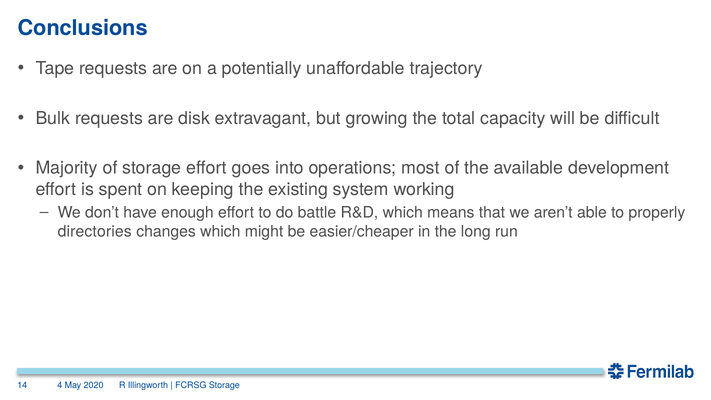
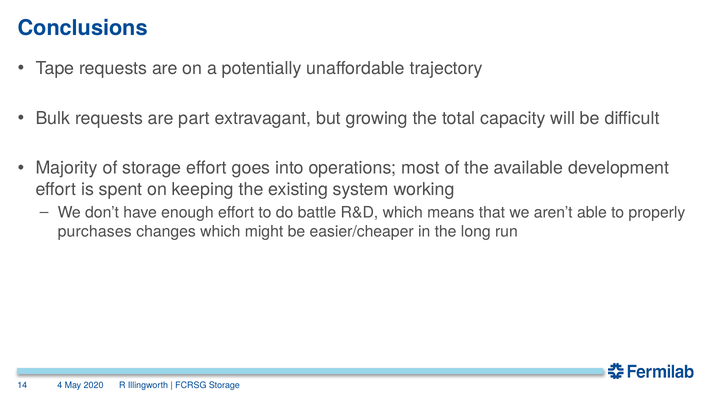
disk: disk -> part
directories: directories -> purchases
